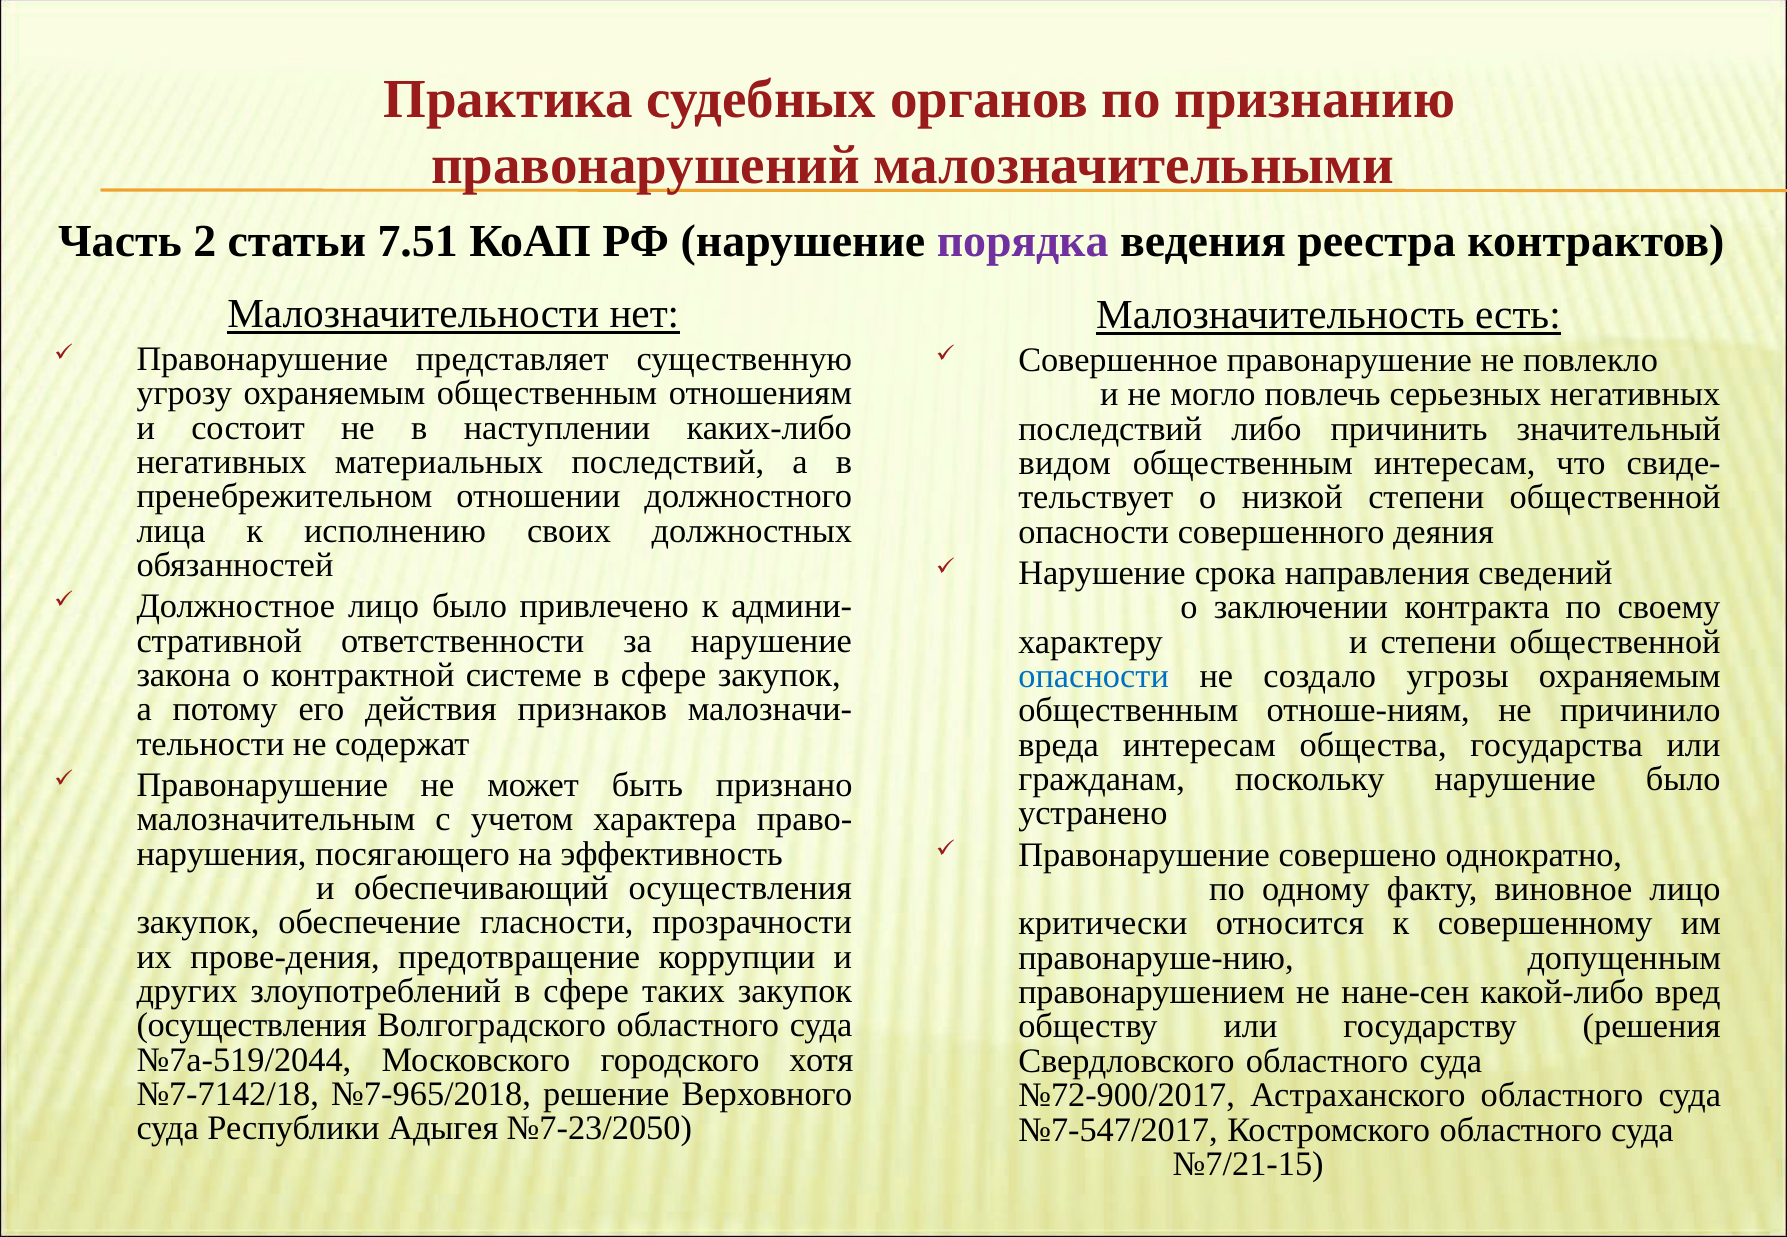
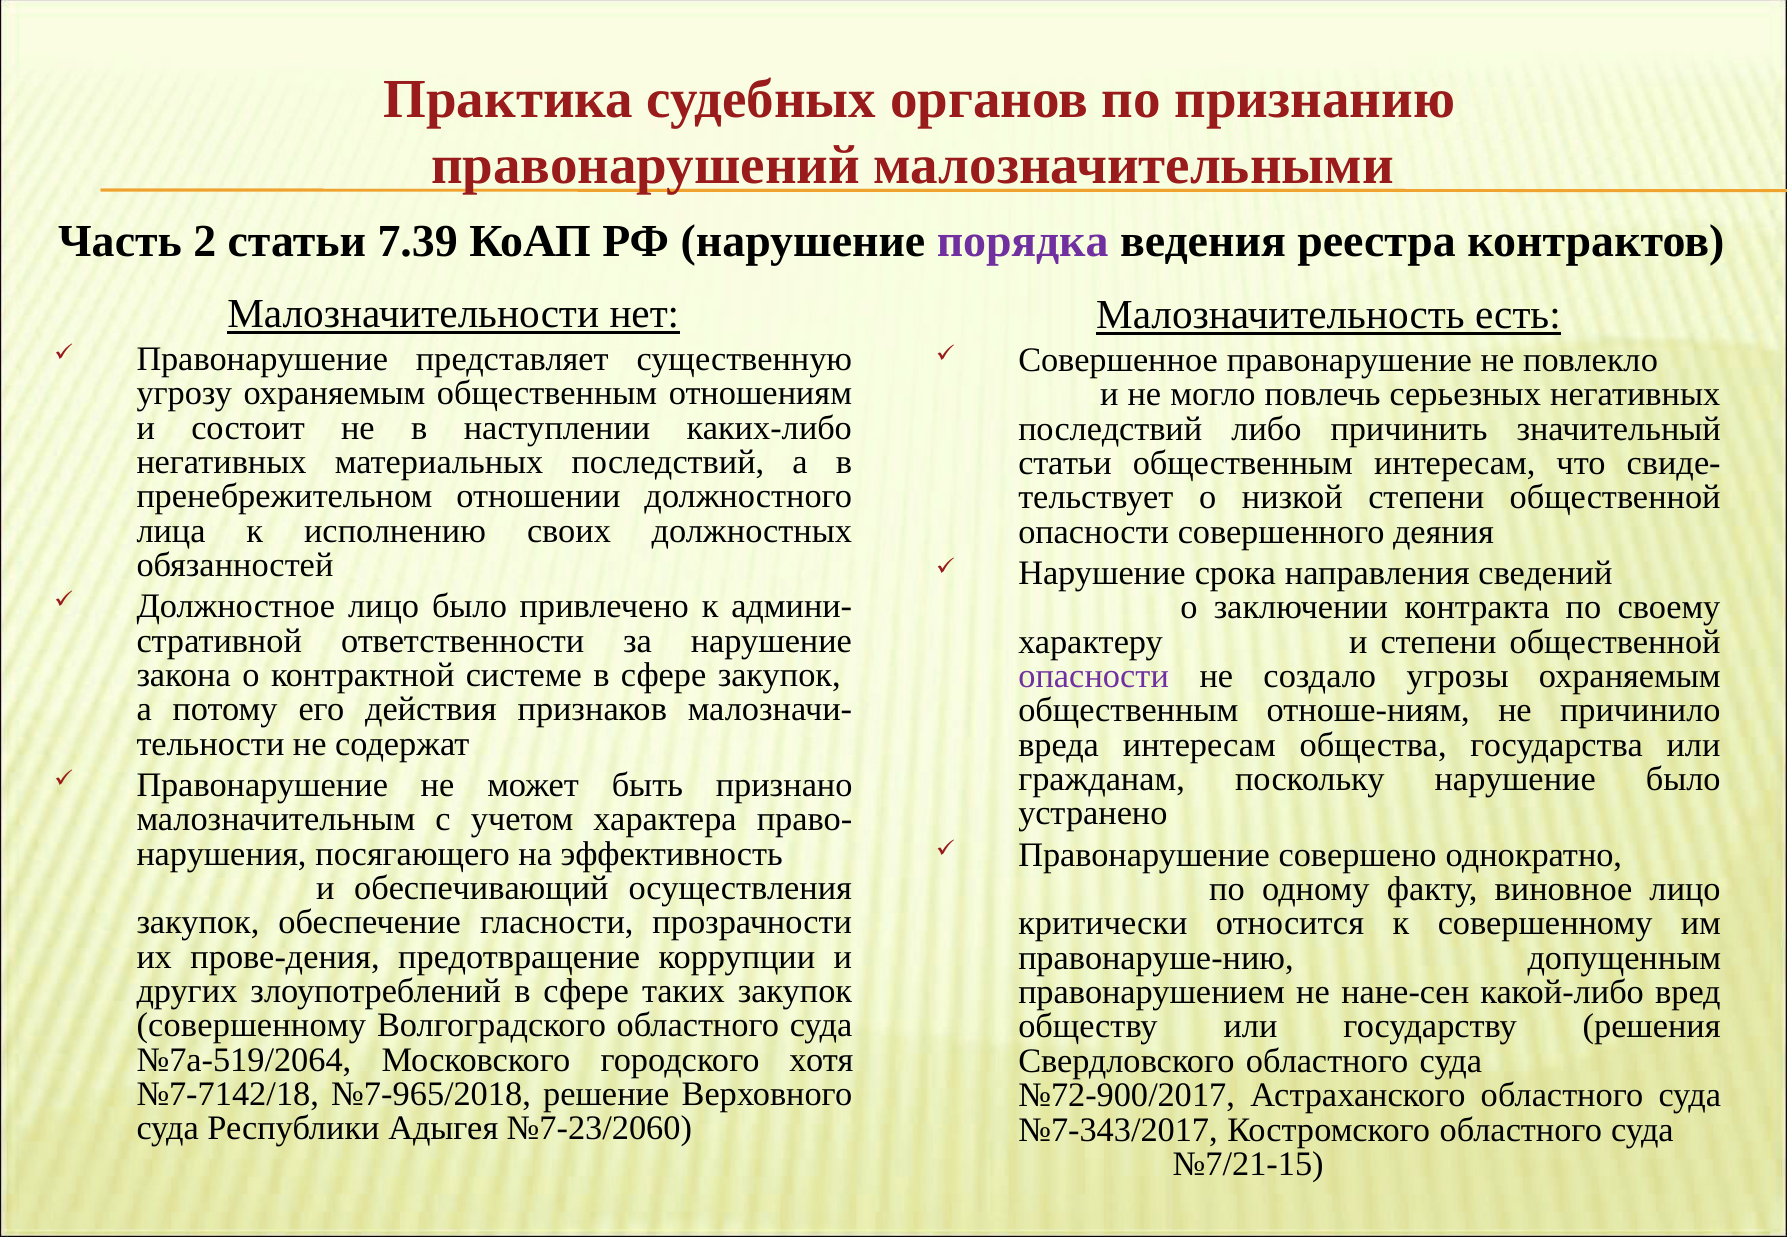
7.51: 7.51 -> 7.39
видом at (1065, 463): видом -> статьи
опасности at (1094, 676) colour: blue -> purple
осуществления at (252, 1026): осуществления -> совершенному
№7а-519/2044: №7а-519/2044 -> №7а-519/2064
№7-23/2050: №7-23/2050 -> №7-23/2060
№7-547/2017: №7-547/2017 -> №7-343/2017
